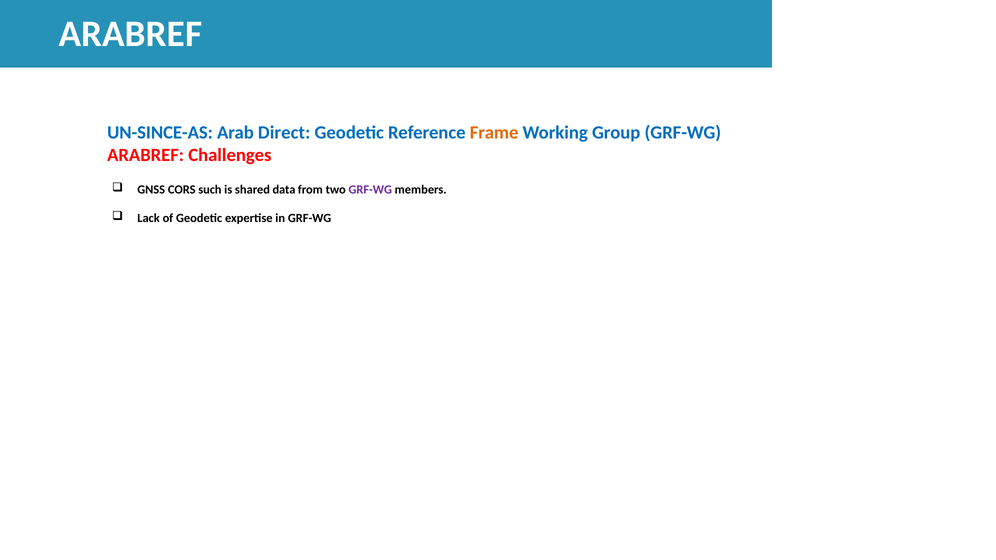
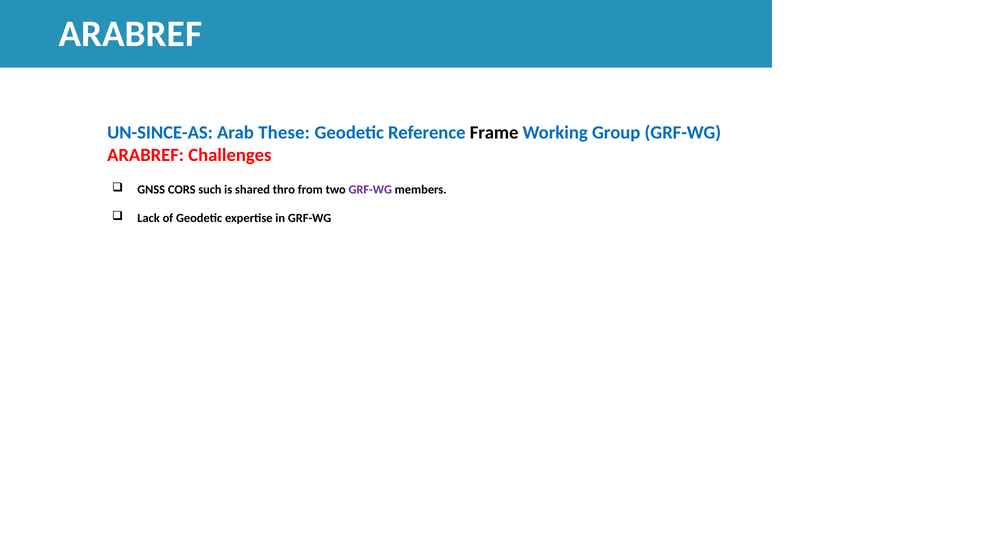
Direct: Direct -> These
Frame colour: orange -> black
data: data -> thro
